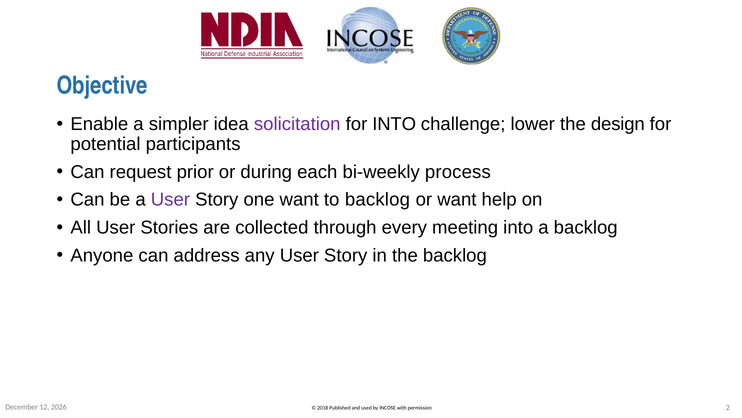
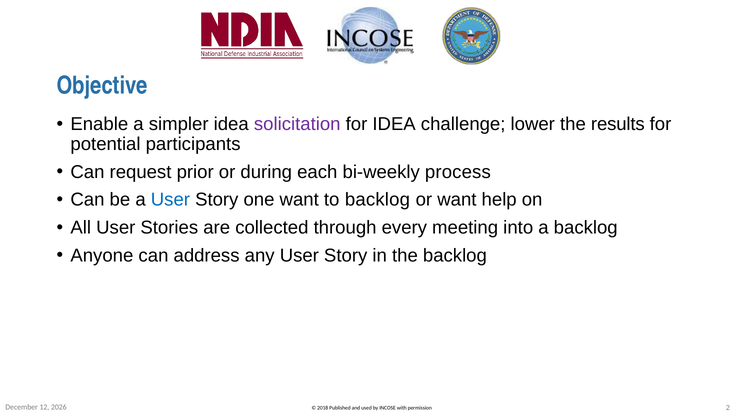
for INTO: INTO -> IDEA
design: design -> results
User at (170, 200) colour: purple -> blue
